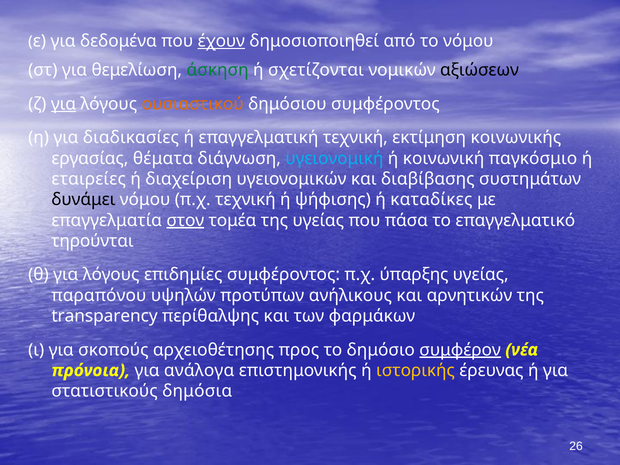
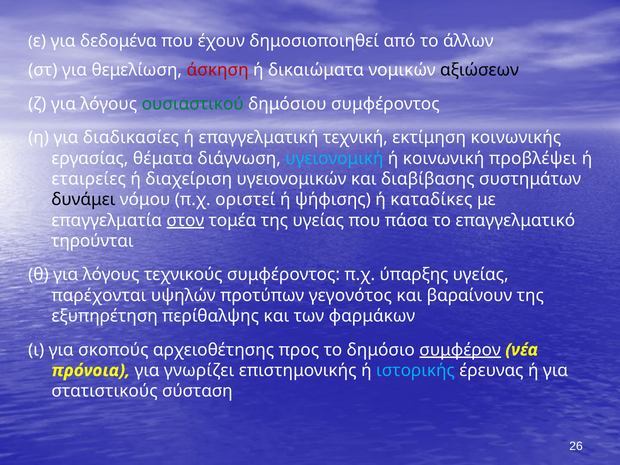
έχουν underline: present -> none
το νόμου: νόμου -> άλλων
άσκηση colour: green -> red
σχετίζονται: σχετίζονται -> δικαιώματα
για at (63, 104) underline: present -> none
ουσιαστικού colour: orange -> green
παγκόσμιο: παγκόσμιο -> προβλέψει
π.χ τεχνική: τεχνική -> οριστεί
επιδημίες: επιδημίες -> τεχνικούς
παραπόνου: παραπόνου -> παρέχονται
ανήλικους: ανήλικους -> γεγονότος
αρνητικών: αρνητικών -> βαραίνουν
transparency: transparency -> εξυπηρέτηση
ανάλογα: ανάλογα -> γνωρίζει
ιστορικής colour: yellow -> light blue
δημόσια: δημόσια -> σύσταση
